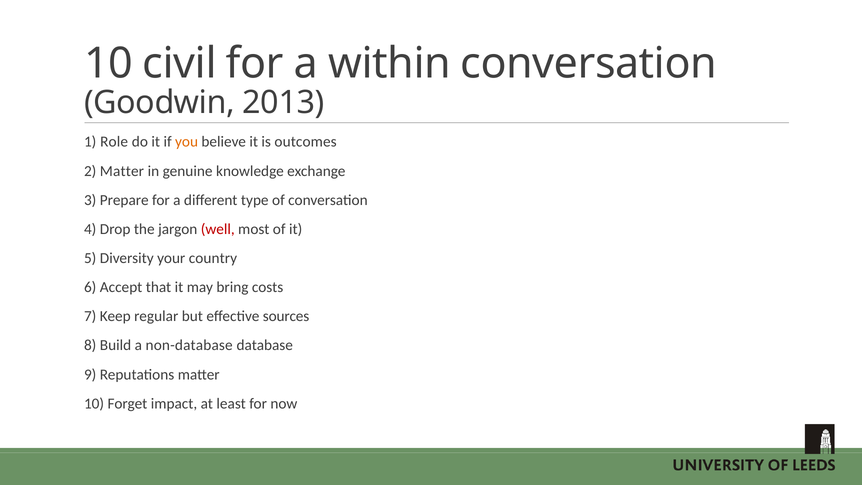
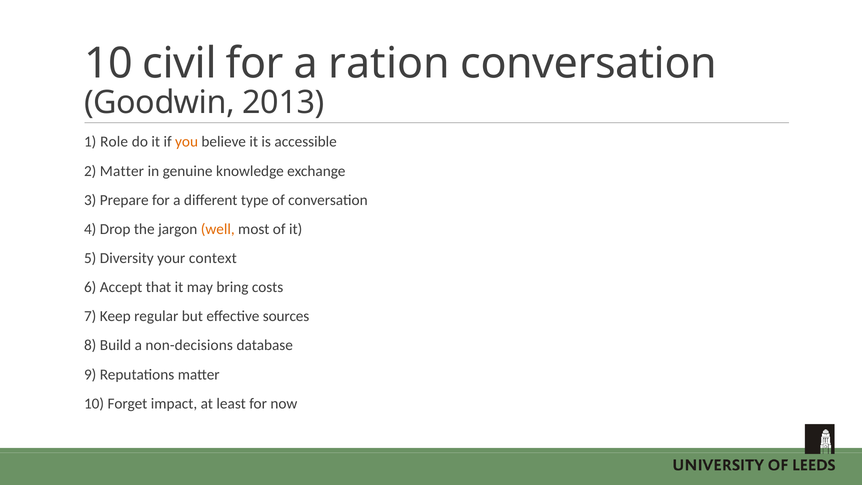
within: within -> ration
outcomes: outcomes -> accessible
well colour: red -> orange
country: country -> context
non-database: non-database -> non-decisions
